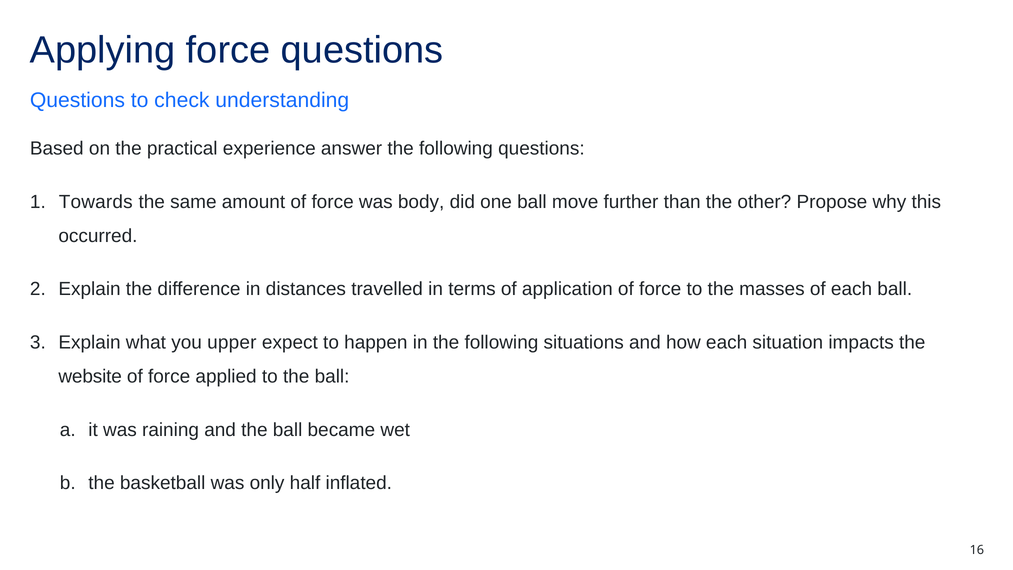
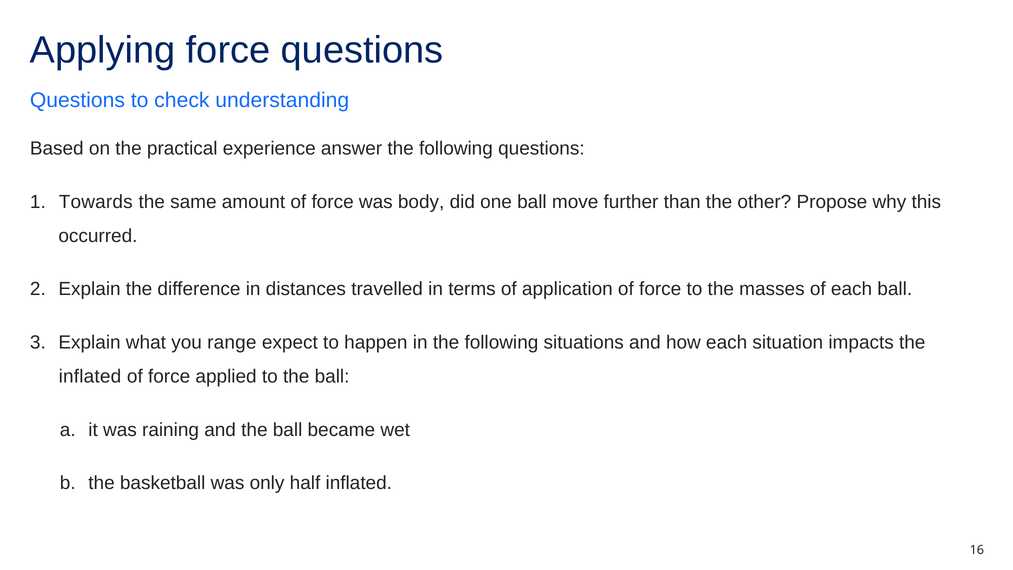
upper: upper -> range
website at (90, 376): website -> inflated
